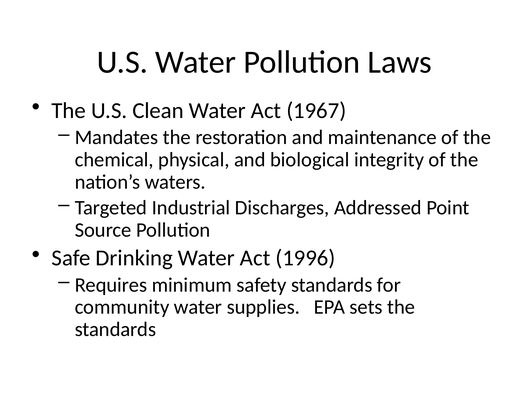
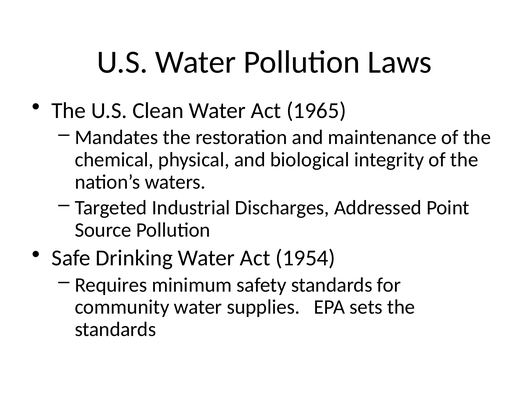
1967: 1967 -> 1965
1996: 1996 -> 1954
